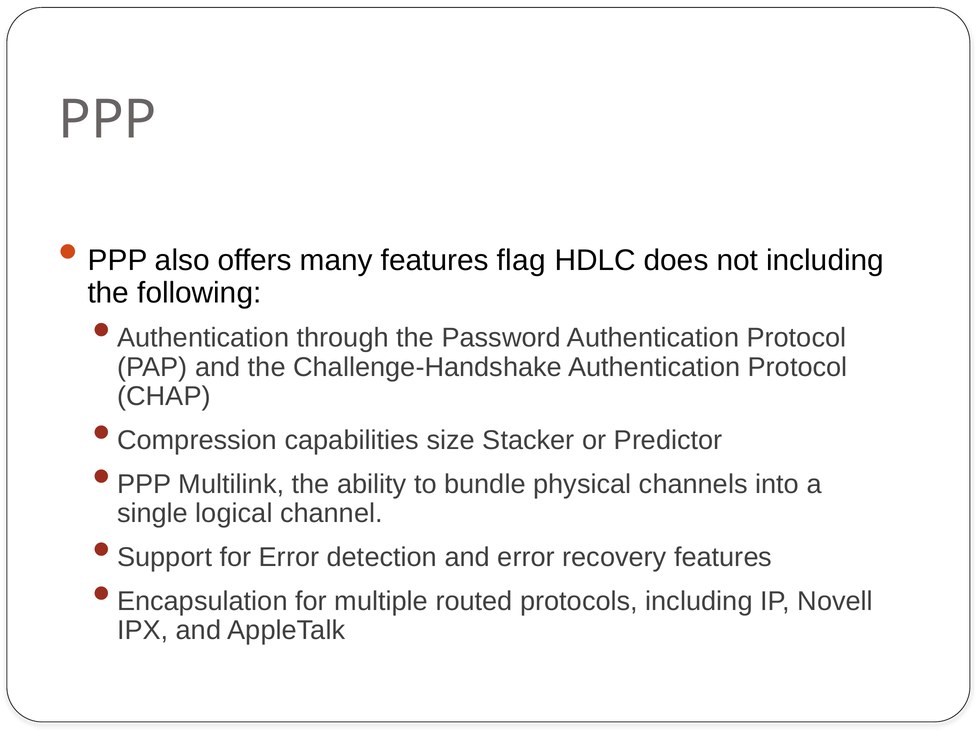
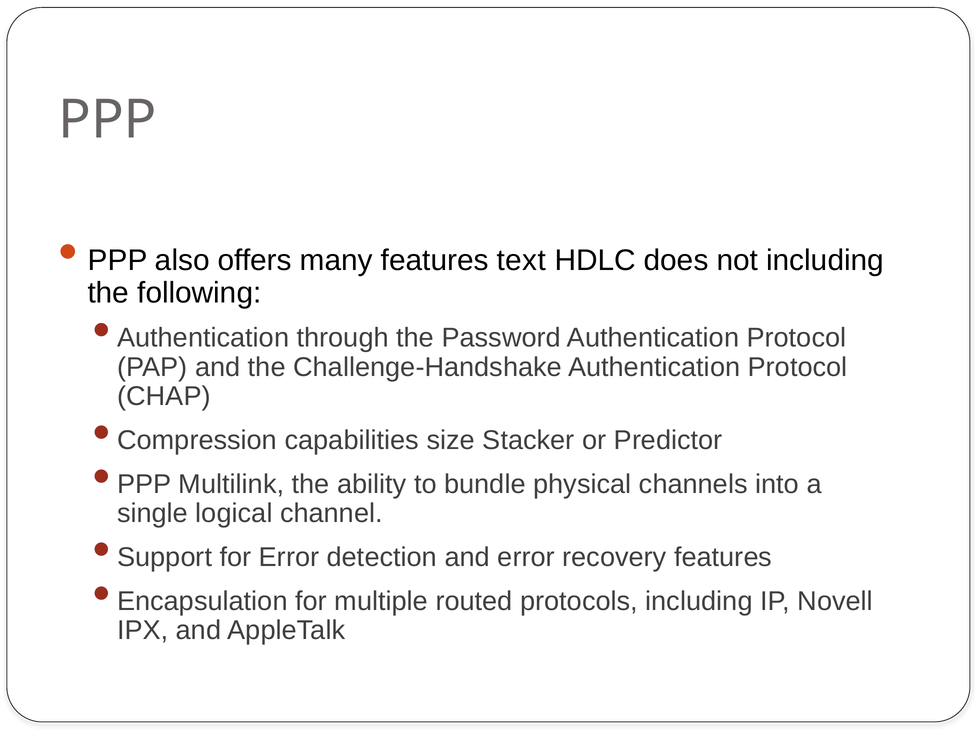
flag: flag -> text
